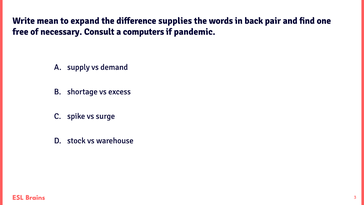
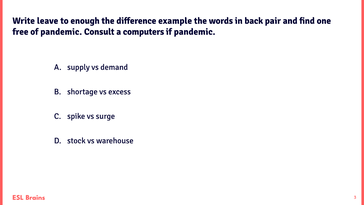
mean: mean -> leave
expand: expand -> enough
supplies: supplies -> example
of necessary: necessary -> pandemic
